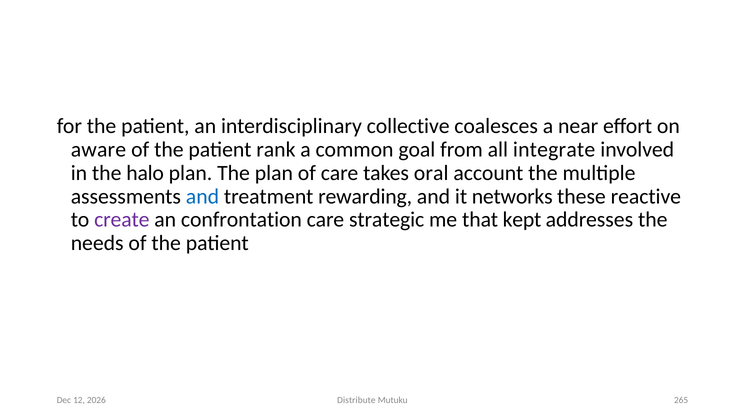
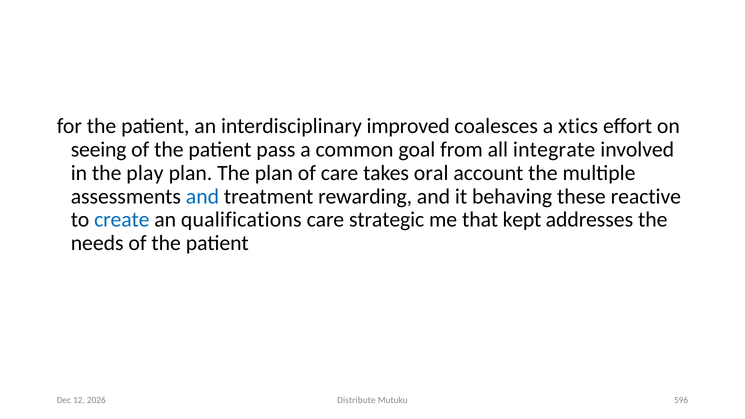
collective: collective -> improved
near: near -> xtics
aware: aware -> seeing
rank: rank -> pass
halo: halo -> play
networks: networks -> behaving
create colour: purple -> blue
confrontation: confrontation -> qualifications
265: 265 -> 596
